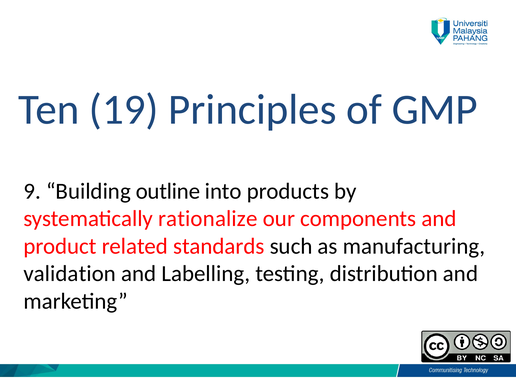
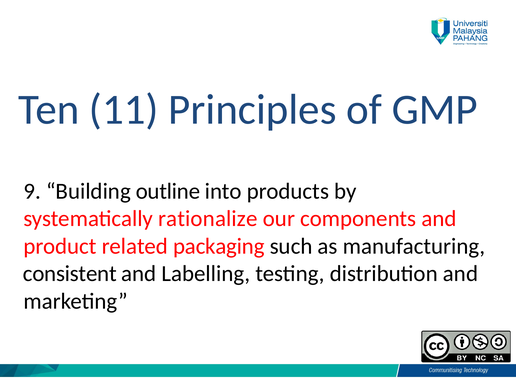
19: 19 -> 11
standards: standards -> packaging
validation: validation -> consistent
